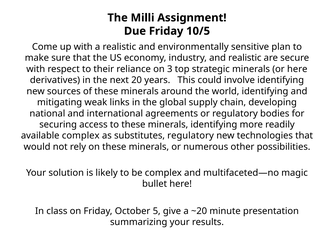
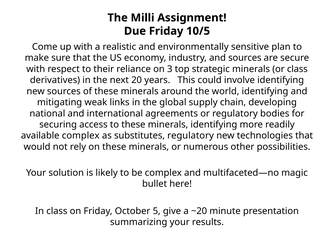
and realistic: realistic -> sources
or here: here -> class
